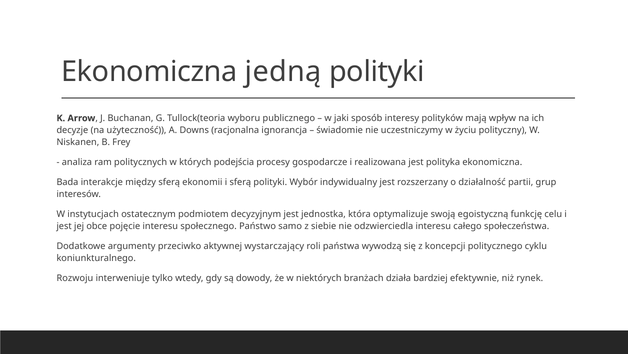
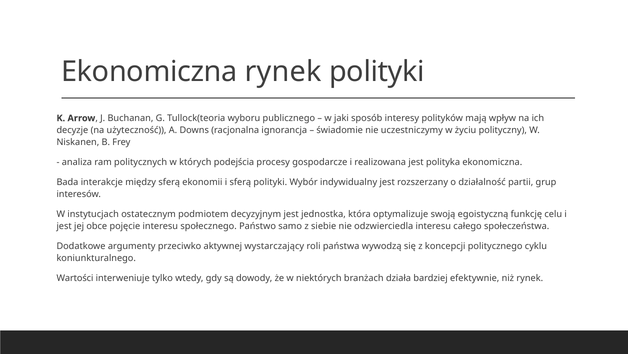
Ekonomiczna jedną: jedną -> rynek
Rozwoju: Rozwoju -> Wartości
